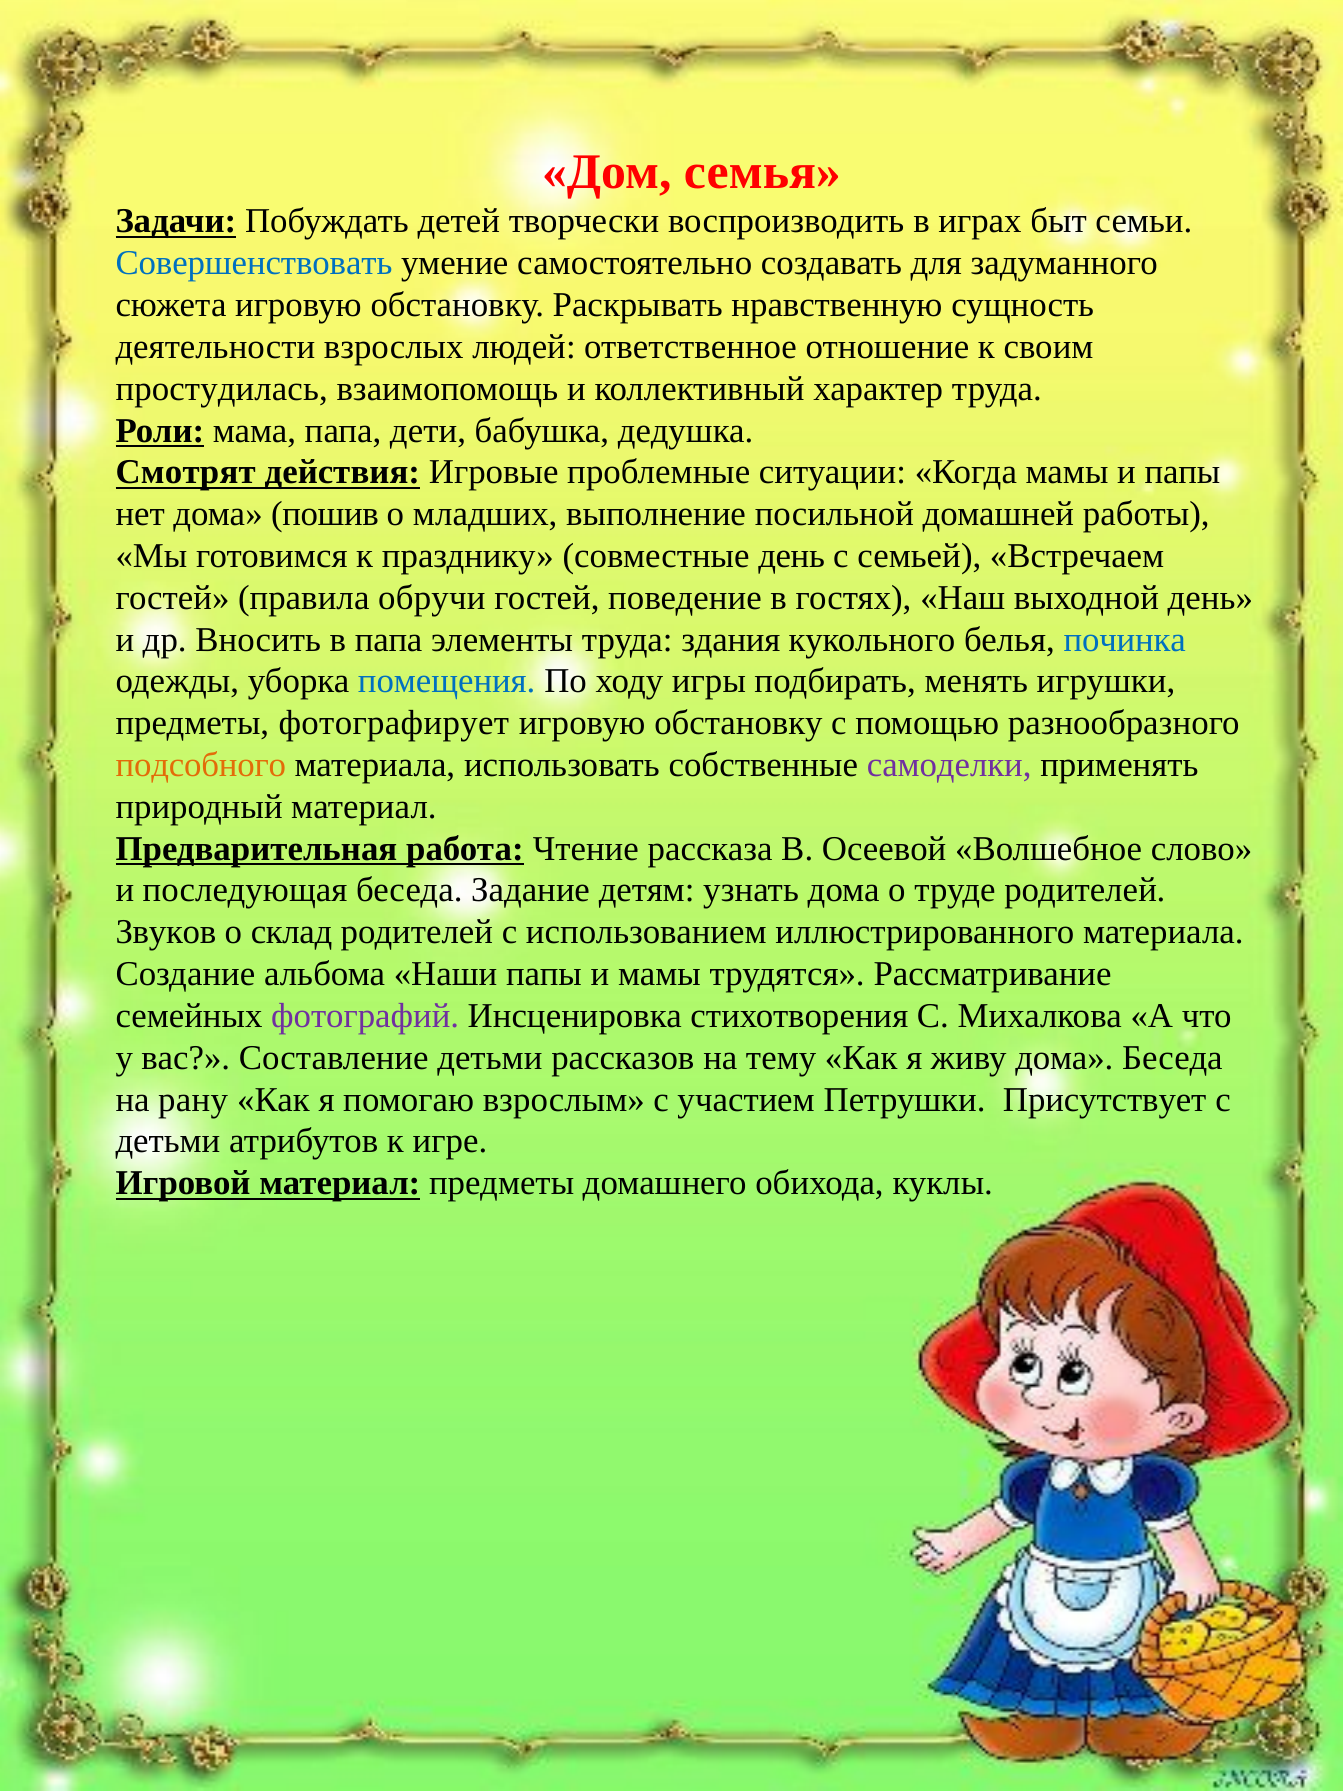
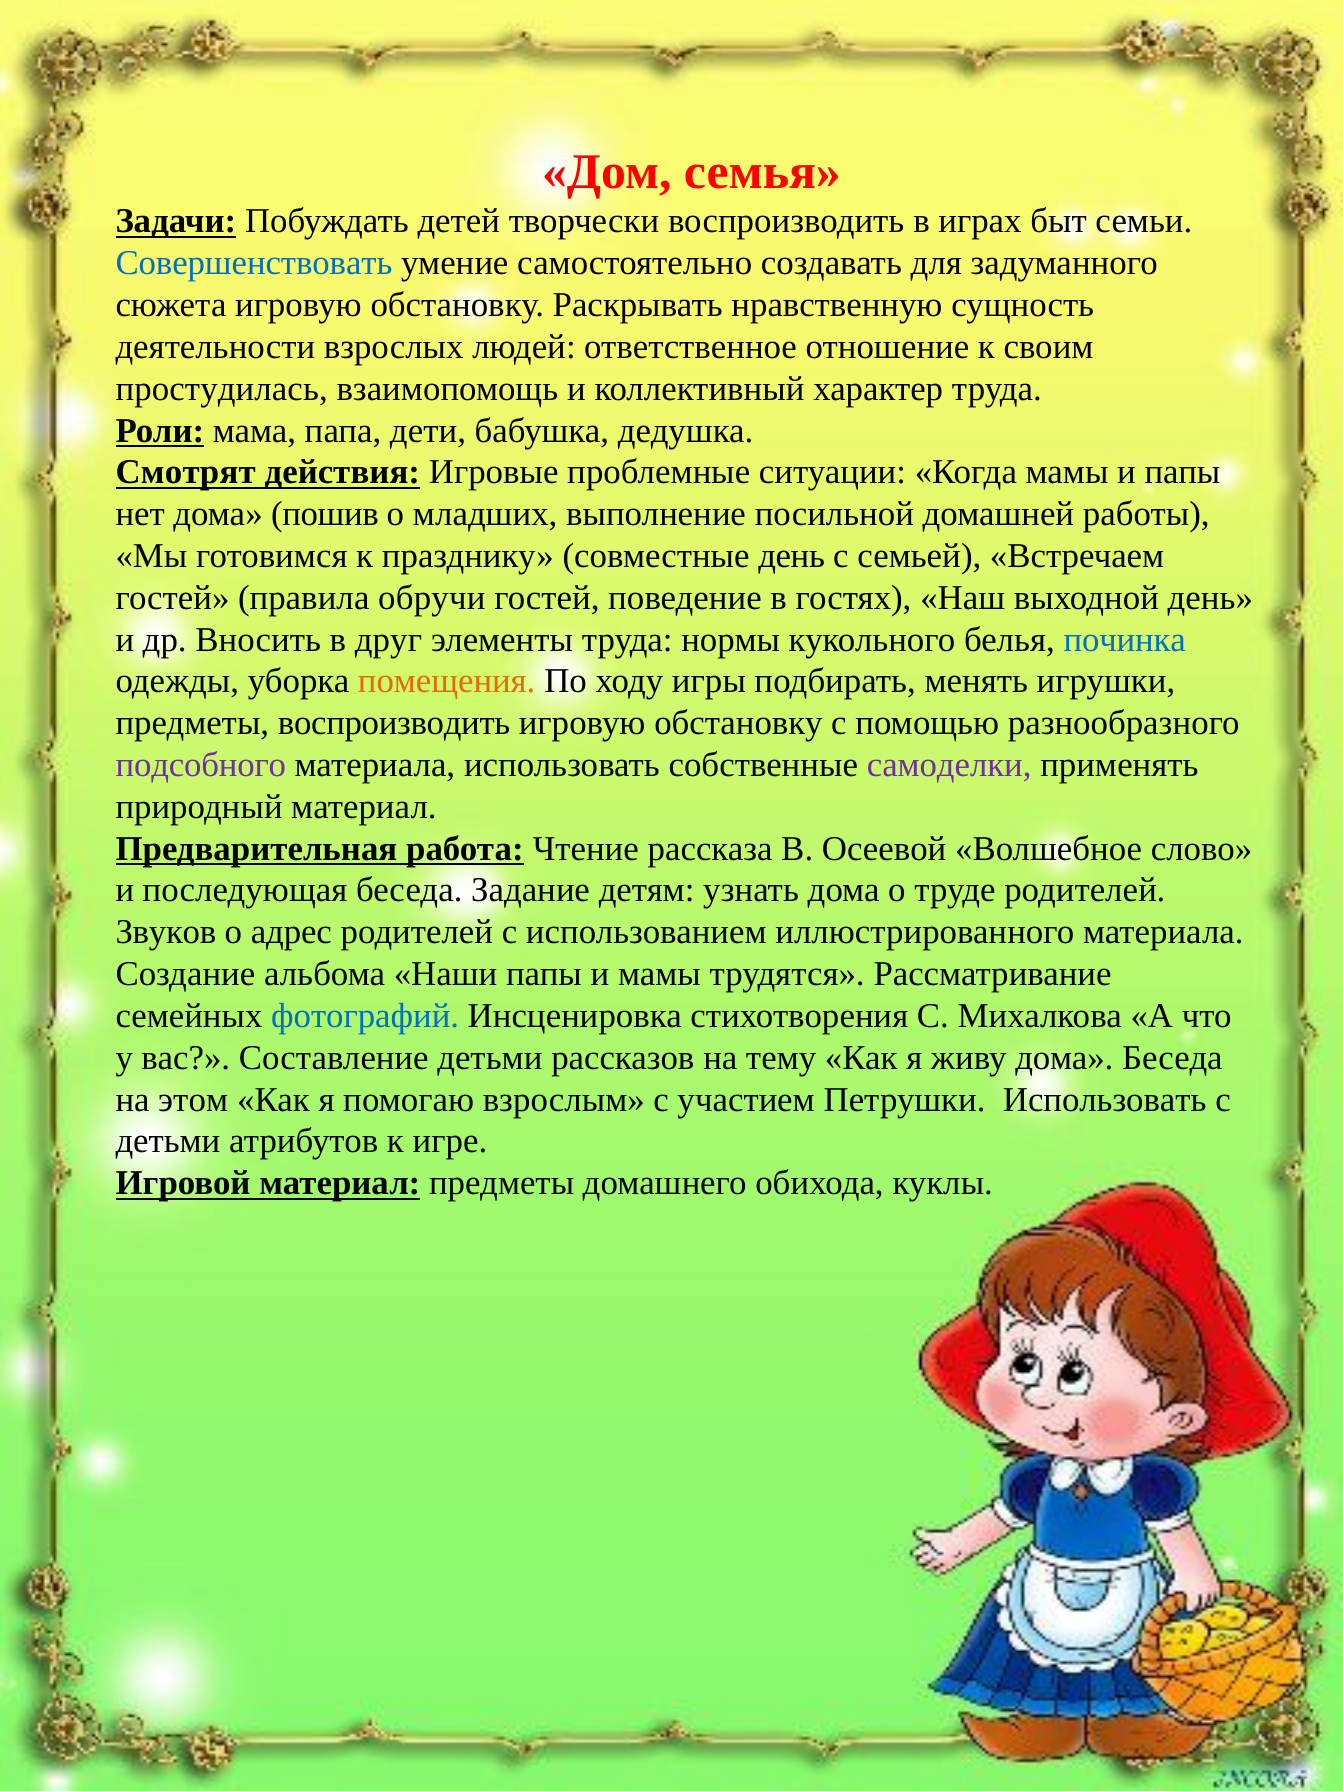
в папа: папа -> друг
здания: здания -> нормы
помещения colour: blue -> orange
предметы фотографирует: фотографирует -> воспроизводить
подсобного colour: orange -> purple
склад: склад -> адрес
фотографий colour: purple -> blue
рану: рану -> этом
Петрушки Присутствует: Присутствует -> Использовать
